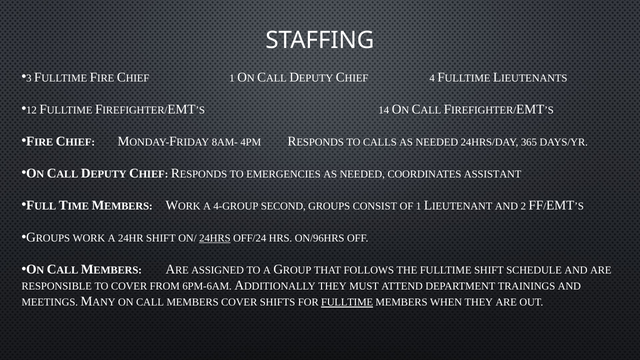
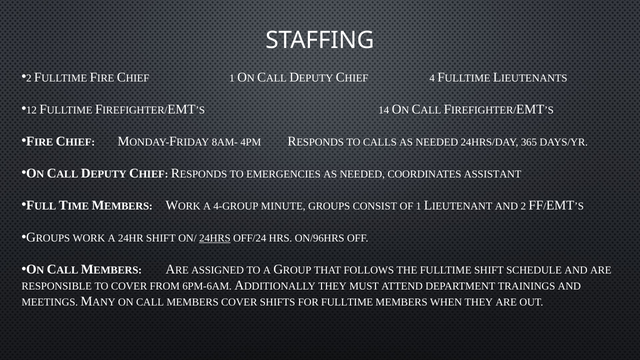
3 at (29, 78): 3 -> 2
SECOND: SECOND -> MINUTE
FULLTIME at (347, 302) underline: present -> none
